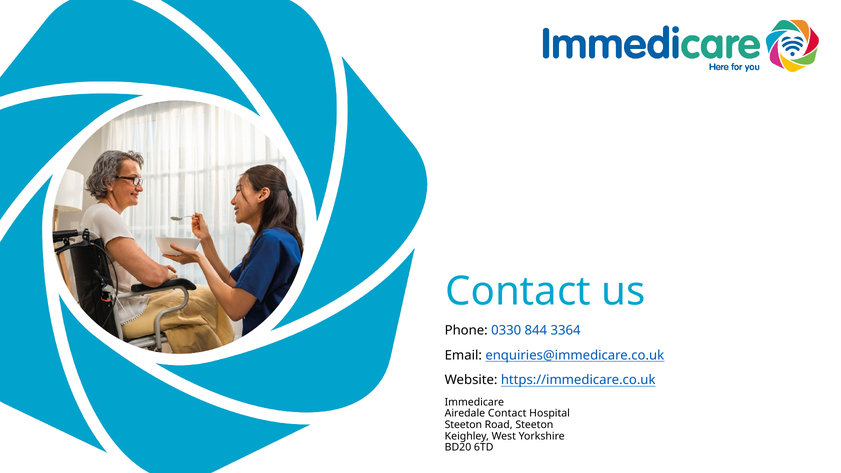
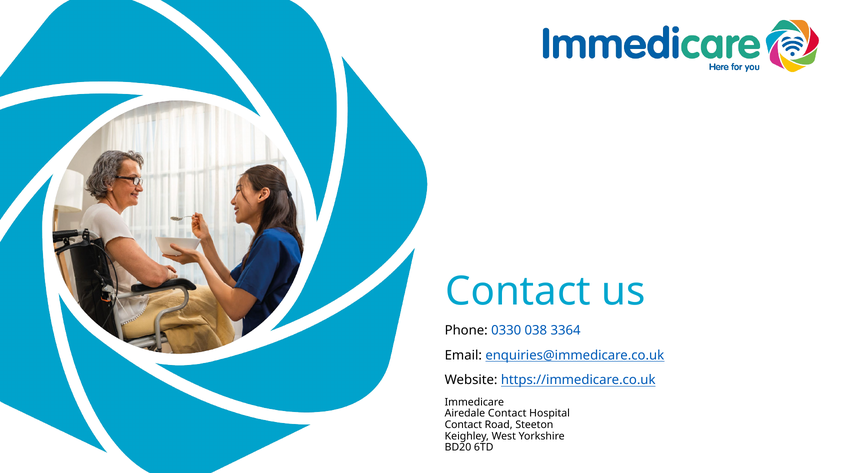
844: 844 -> 038
Steeton at (463, 425): Steeton -> Contact
